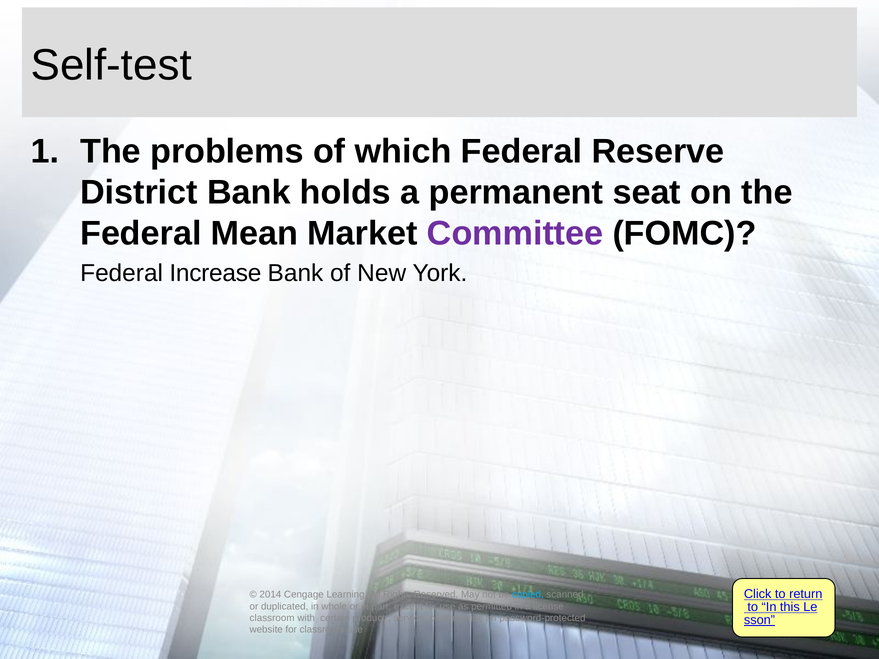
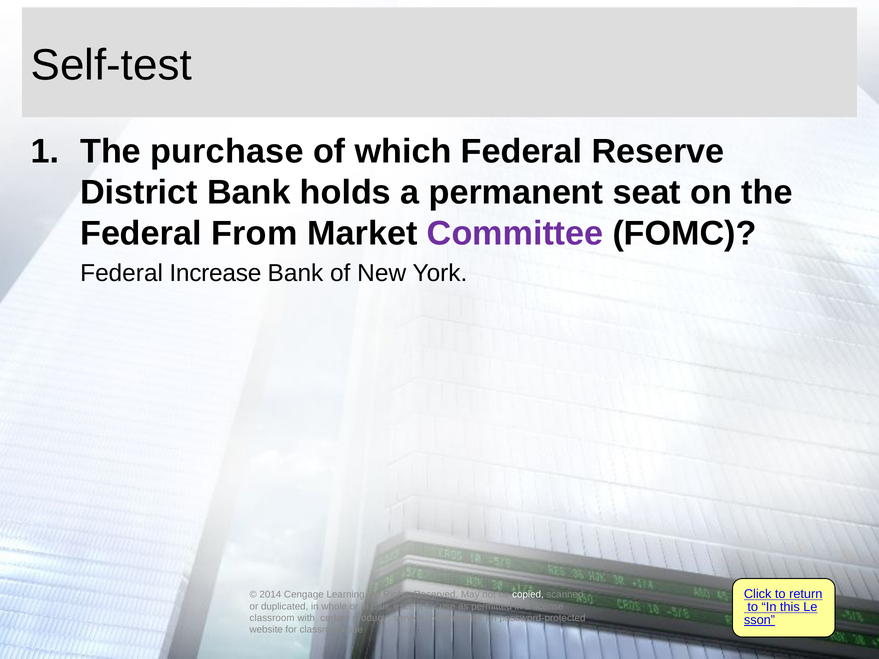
problems: problems -> purchase
Mean: Mean -> From
copied colour: light blue -> white
